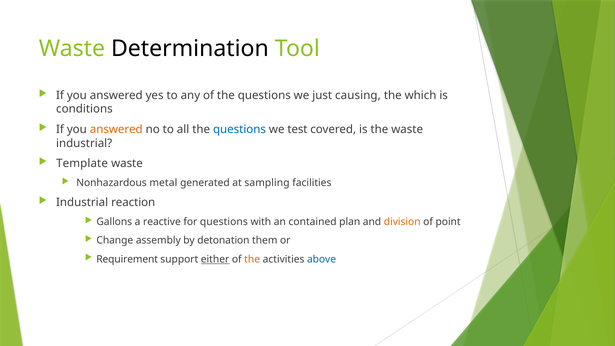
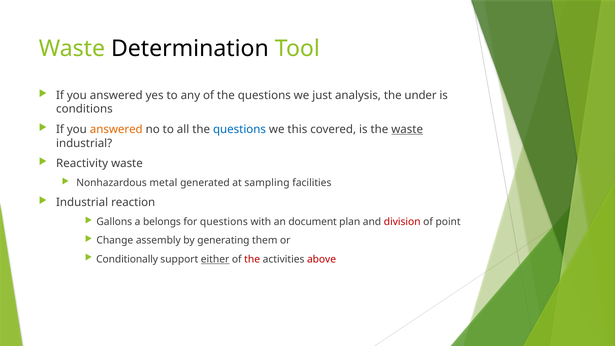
causing: causing -> analysis
which: which -> under
test: test -> this
waste at (407, 129) underline: none -> present
Template: Template -> Reactivity
reactive: reactive -> belongs
contained: contained -> document
division colour: orange -> red
detonation: detonation -> generating
Requirement: Requirement -> Conditionally
the at (252, 259) colour: orange -> red
above colour: blue -> red
